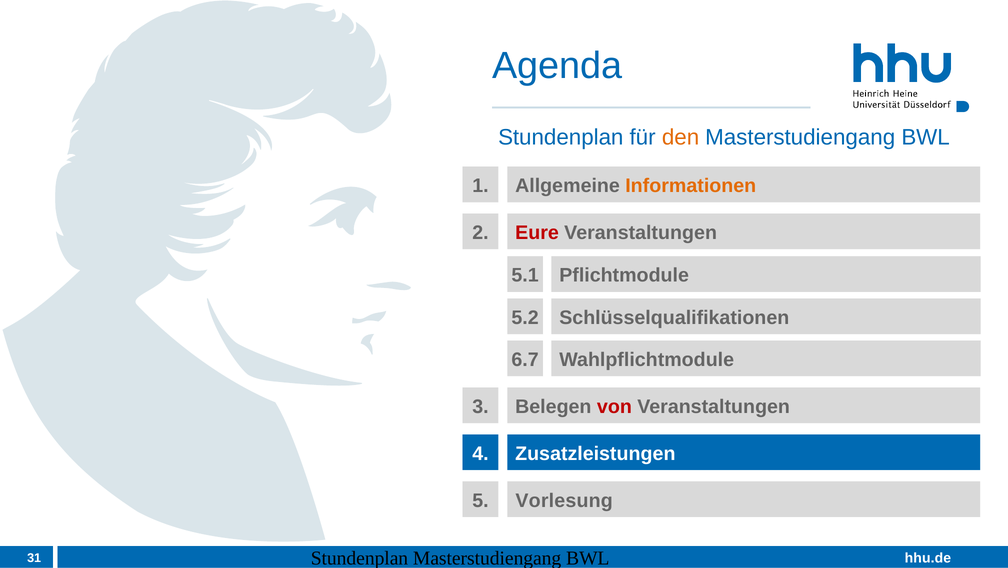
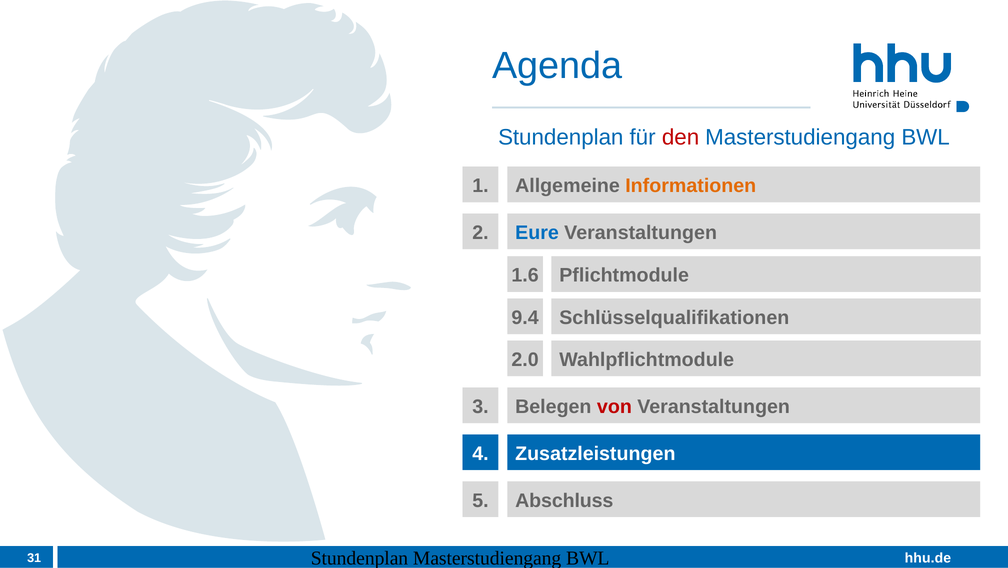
den colour: orange -> red
Eure colour: red -> blue
5.1: 5.1 -> 1.6
5.2: 5.2 -> 9.4
6.7: 6.7 -> 2.0
Vorlesung: Vorlesung -> Abschluss
